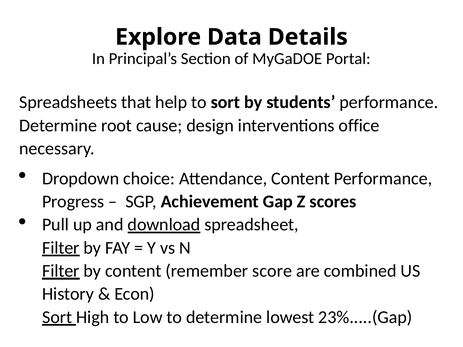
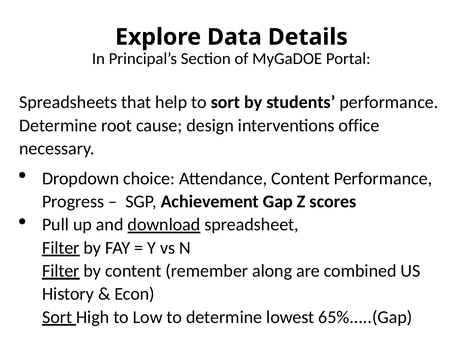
score: score -> along
23%.....(Gap: 23%.....(Gap -> 65%.....(Gap
